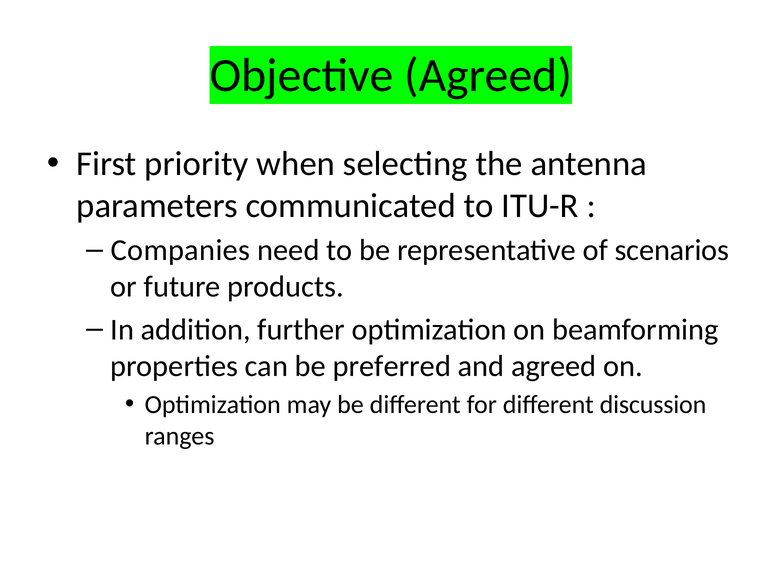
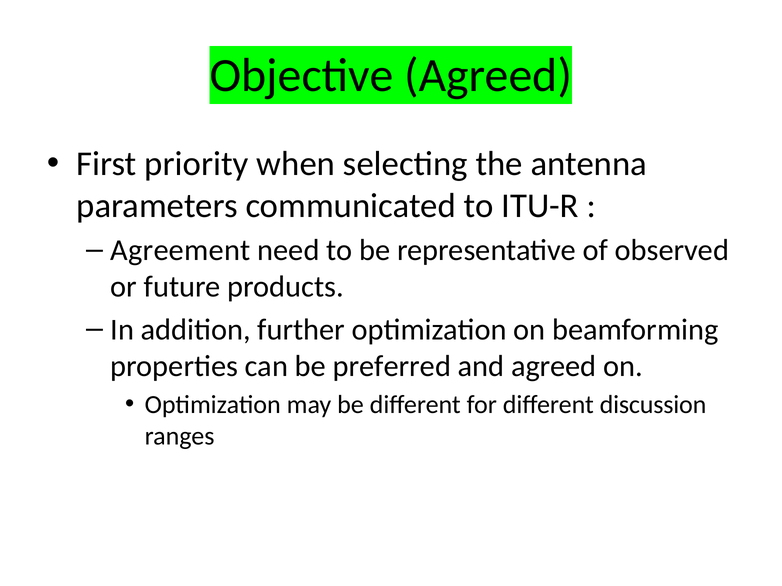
Companies: Companies -> Agreement
scenarios: scenarios -> observed
